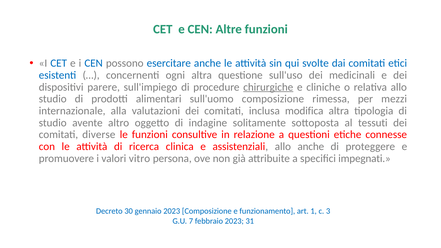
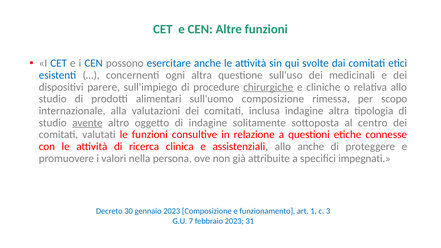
mezzi: mezzi -> scopo
inclusa modifica: modifica -> indagine
avente underline: none -> present
tessuti: tessuti -> centro
diverse: diverse -> valutati
vitro: vitro -> nella
